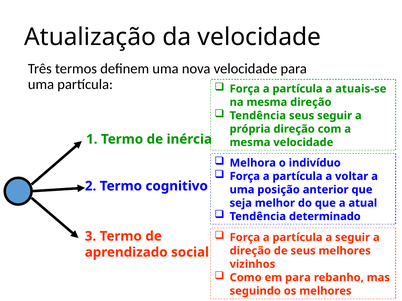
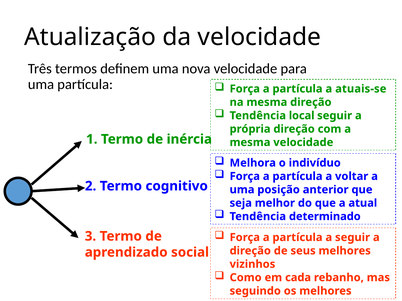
Tendência seus: seus -> local
em para: para -> cada
